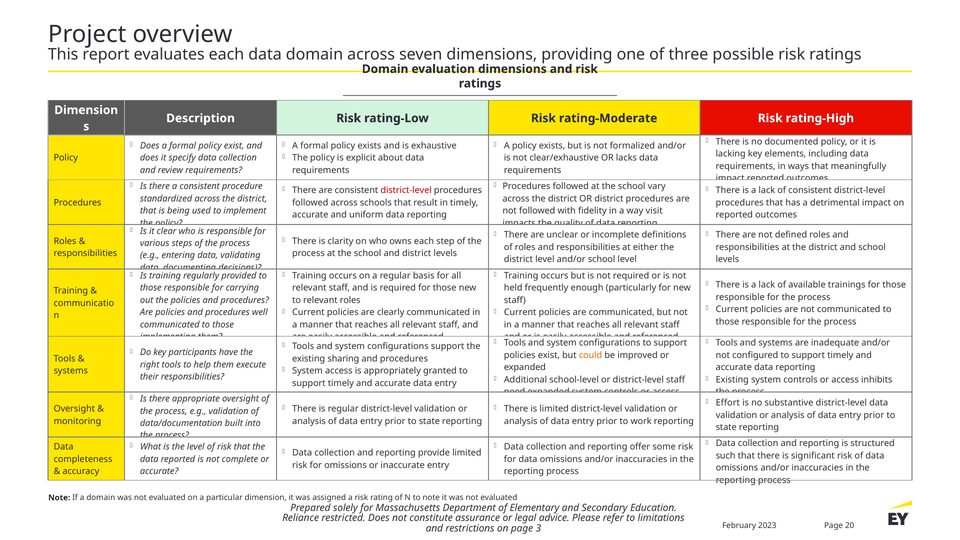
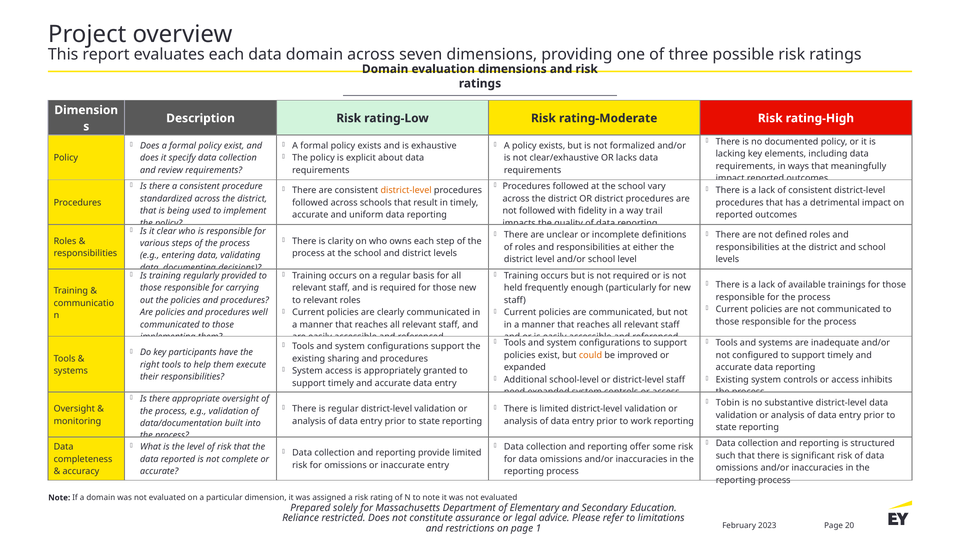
district-level at (406, 190) colour: red -> orange
visit: visit -> trail
Effort: Effort -> Tobin
3: 3 -> 1
